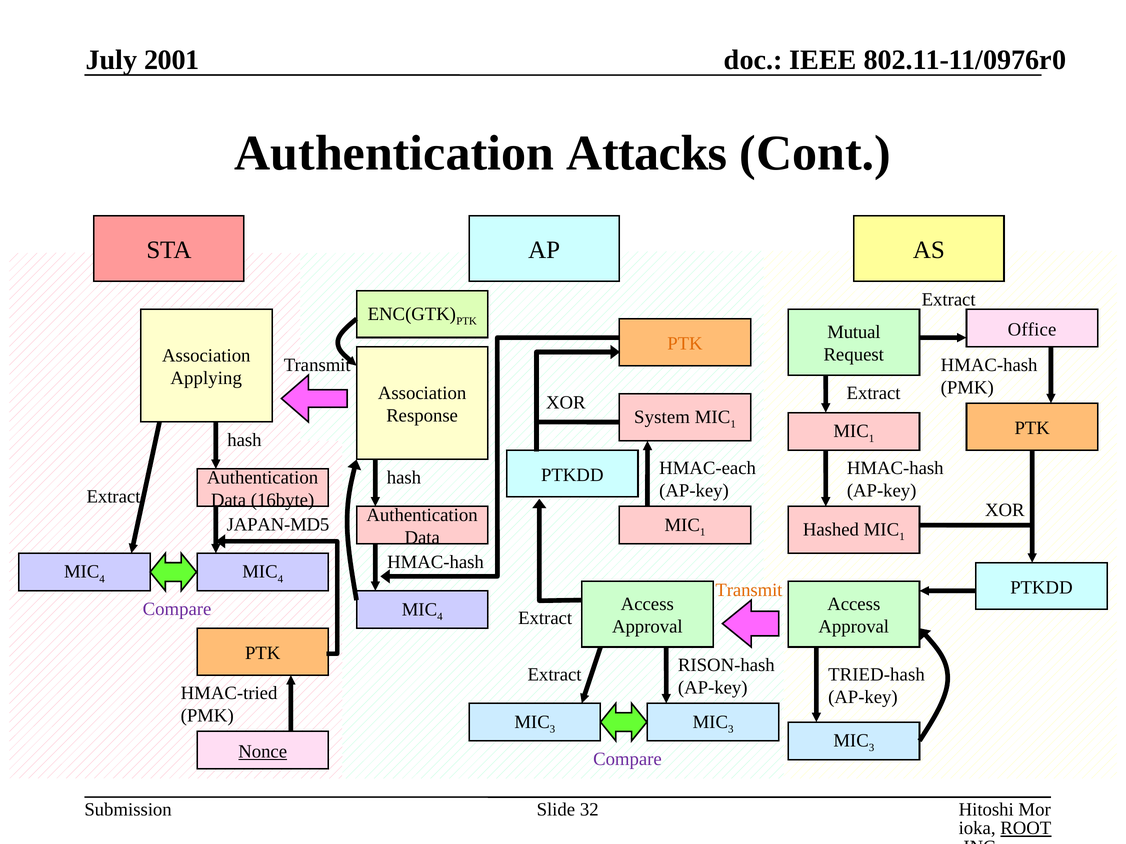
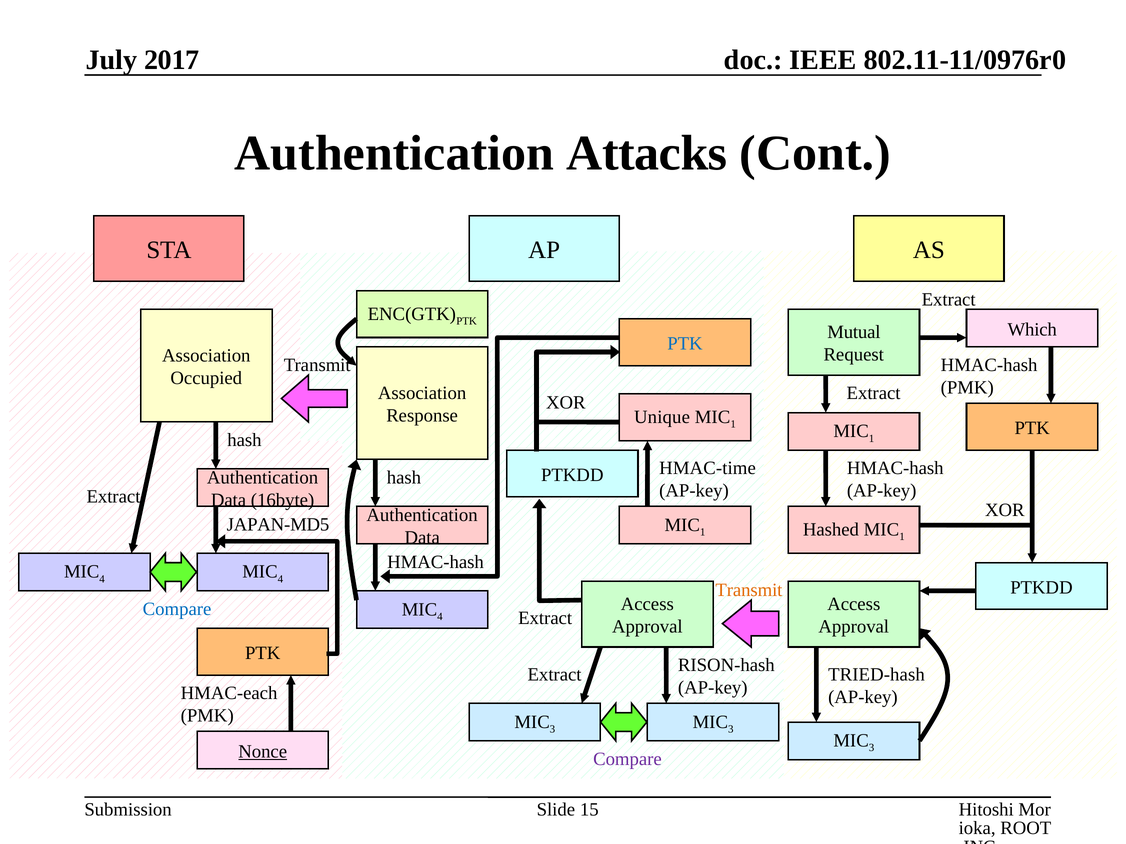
2001: 2001 -> 2017
Office: Office -> Which
PTK at (685, 344) colour: orange -> blue
Applying: Applying -> Occupied
System: System -> Unique
HMAC-each: HMAC-each -> HMAC-time
Compare at (177, 609) colour: purple -> blue
HMAC-tried: HMAC-tried -> HMAC-each
32: 32 -> 15
ROOT underline: present -> none
